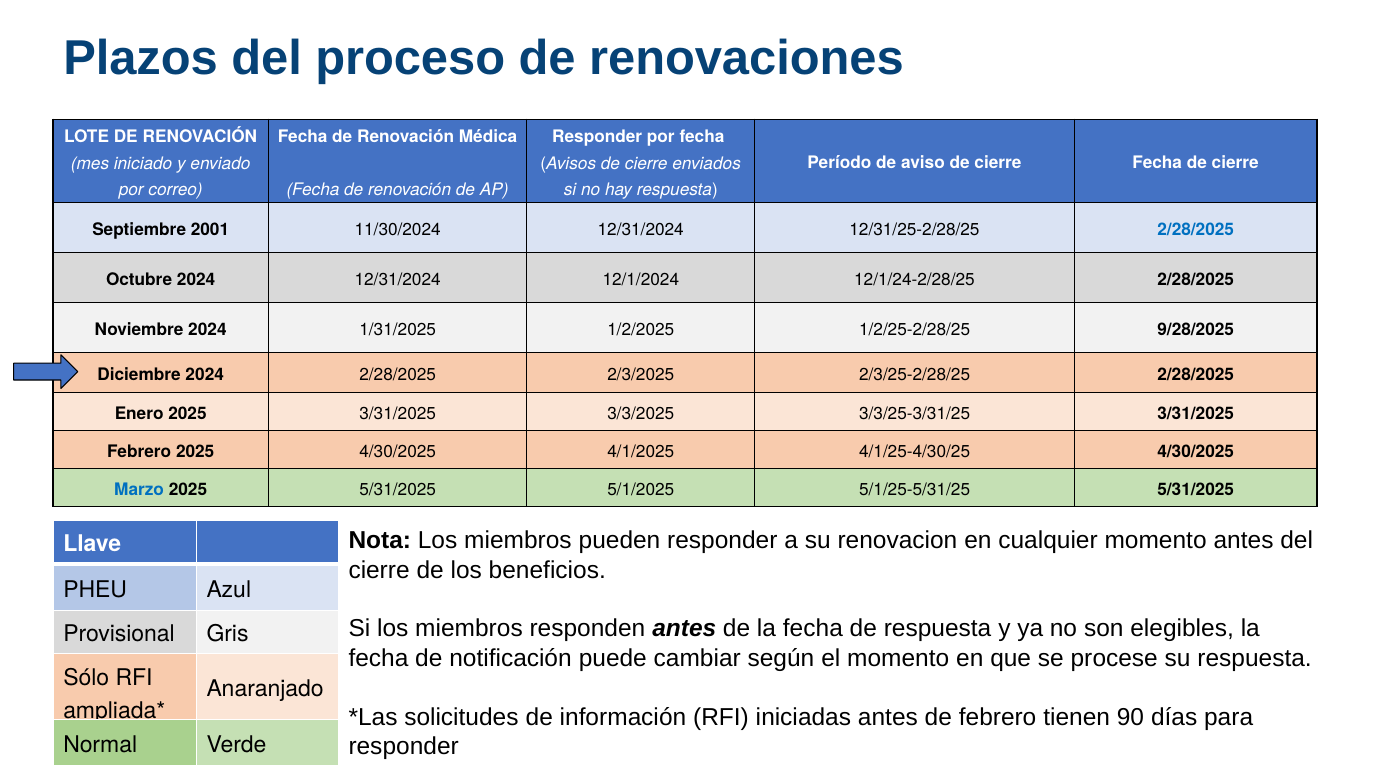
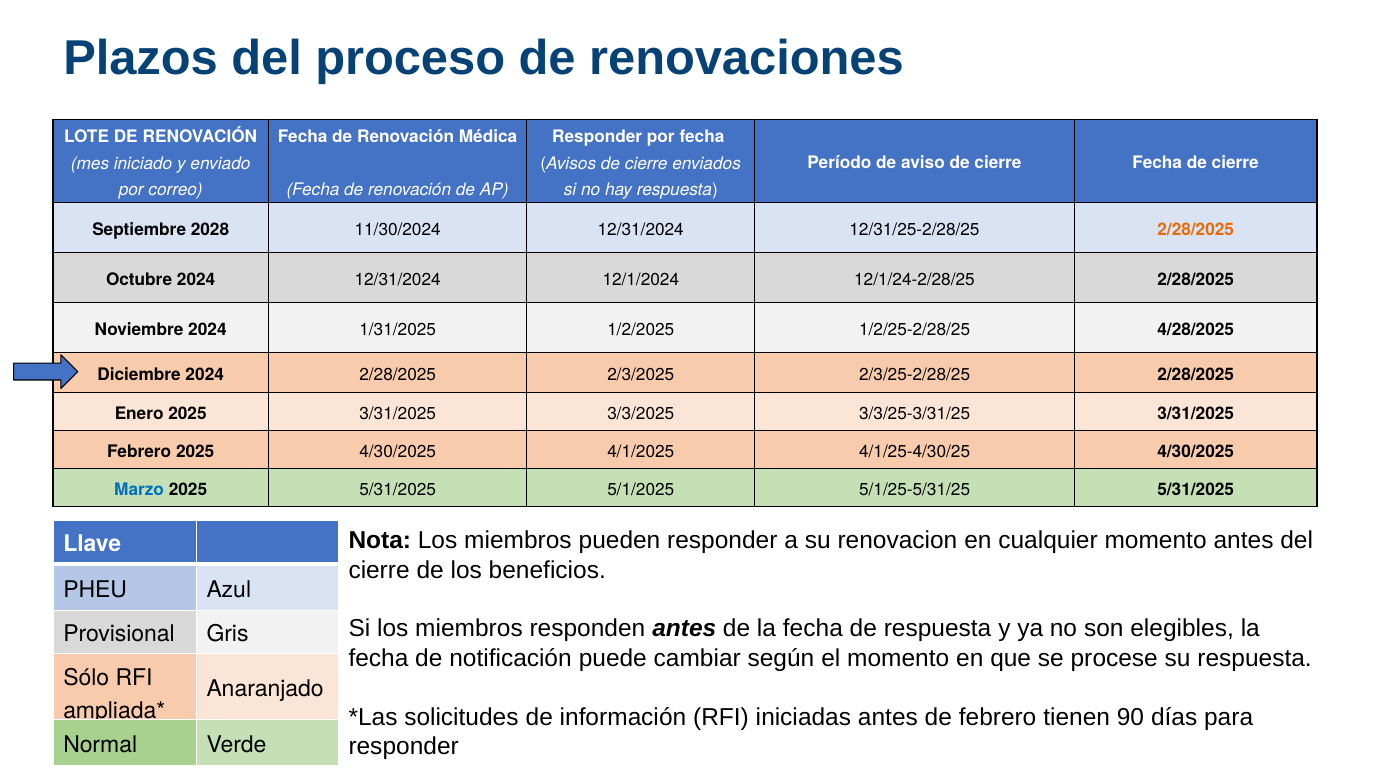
2001: 2001 -> 2028
2/28/2025 at (1196, 230) colour: blue -> orange
9/28/2025: 9/28/2025 -> 4/28/2025
